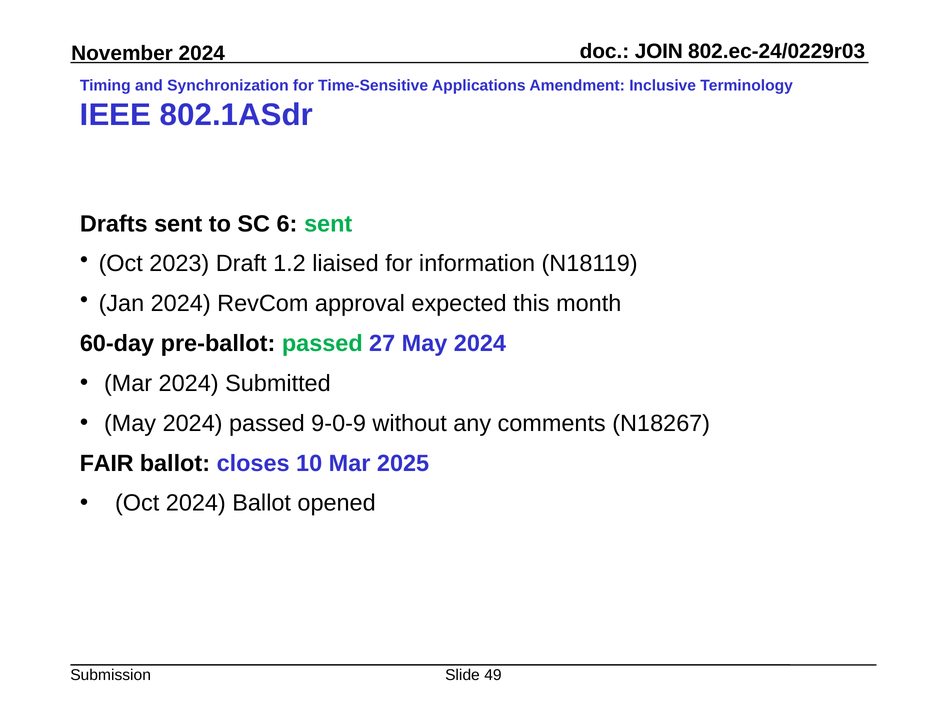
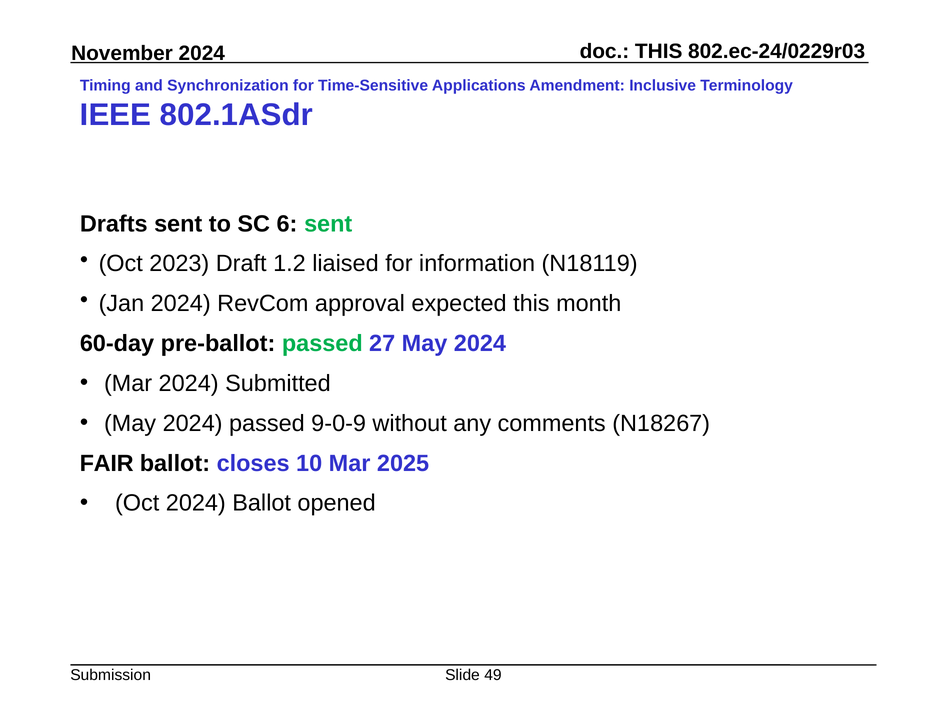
JOIN at (659, 52): JOIN -> THIS
